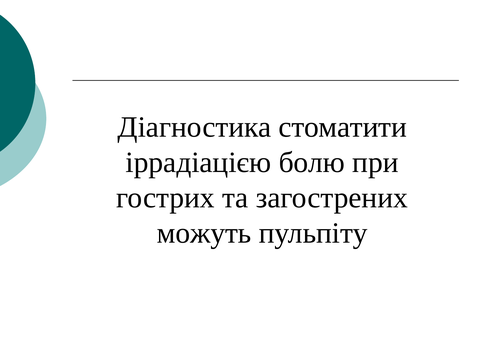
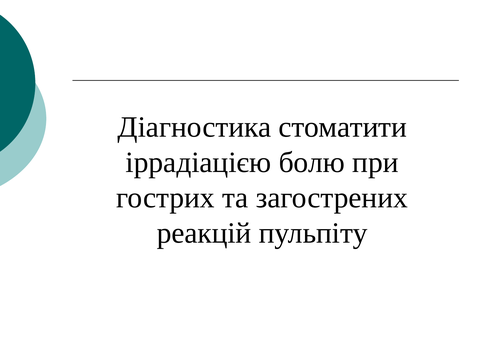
можуть: можуть -> реакцій
